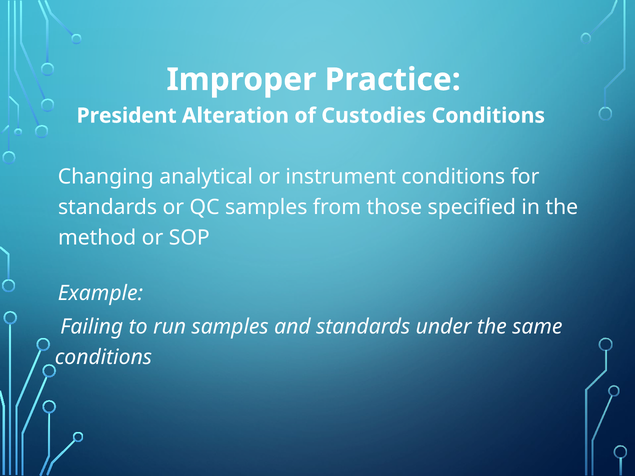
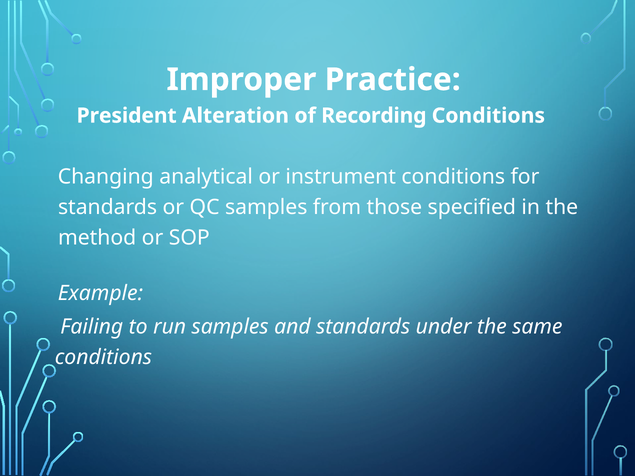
Custodies: Custodies -> Recording
